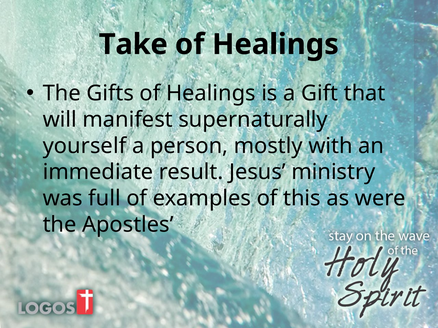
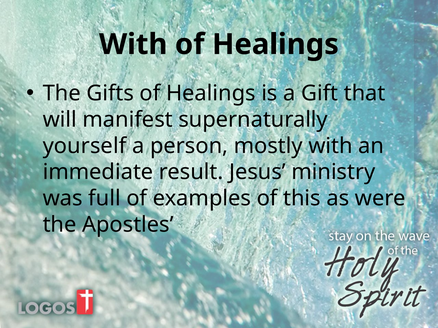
Take at (133, 44): Take -> With
